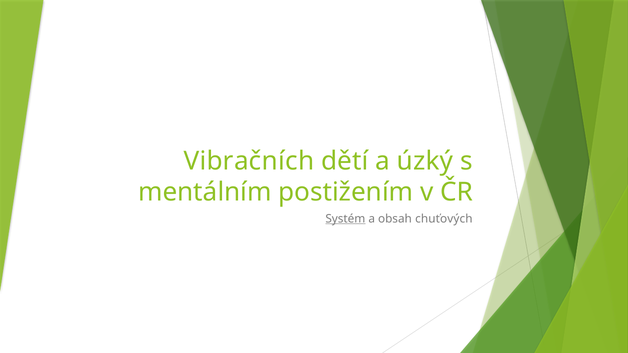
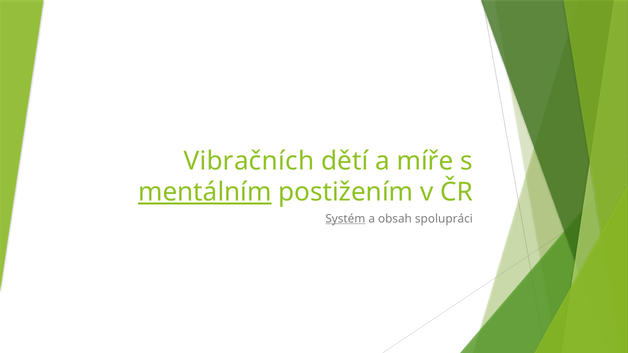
úzký: úzký -> míře
mentálním underline: none -> present
chuťových: chuťových -> spolupráci
